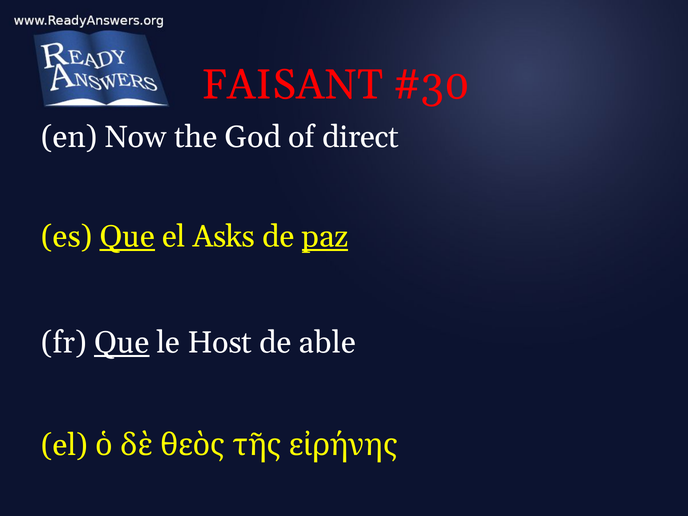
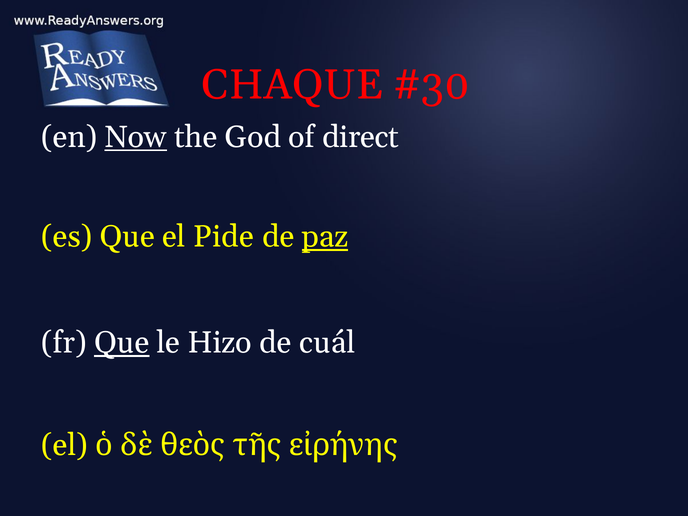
FAISANT: FAISANT -> CHAQUE
Now underline: none -> present
Que at (127, 237) underline: present -> none
Asks: Asks -> Pide
Host: Host -> Hizo
able: able -> cuál
